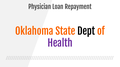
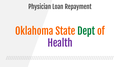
Dept colour: black -> green
